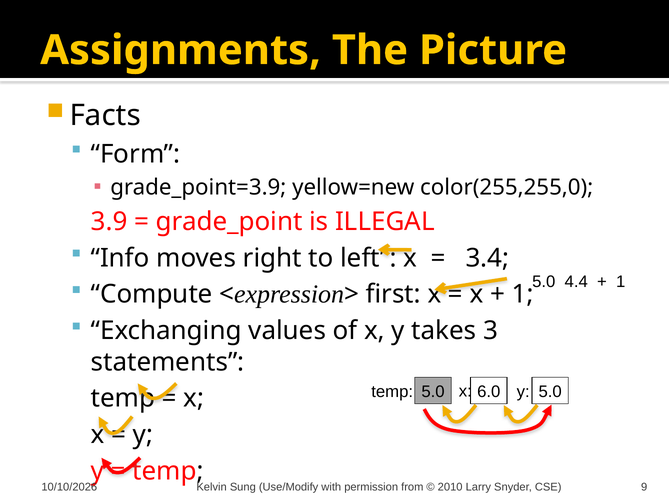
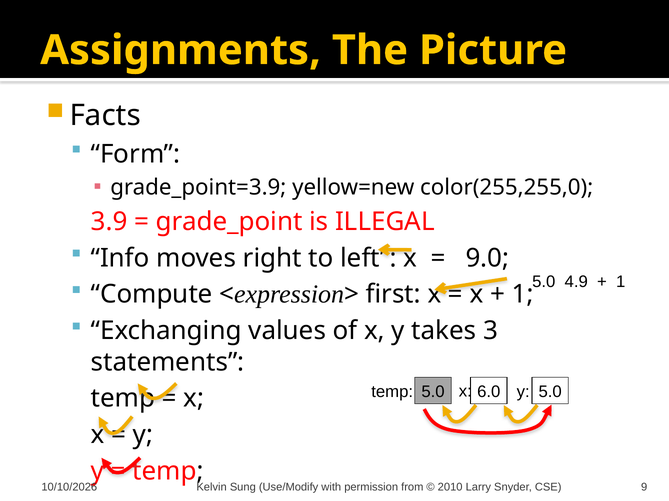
3.4: 3.4 -> 9.0
4.4: 4.4 -> 4.9
